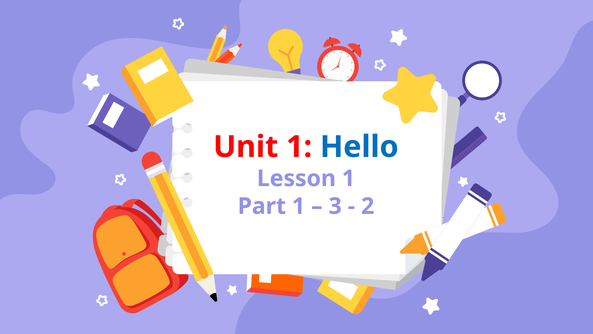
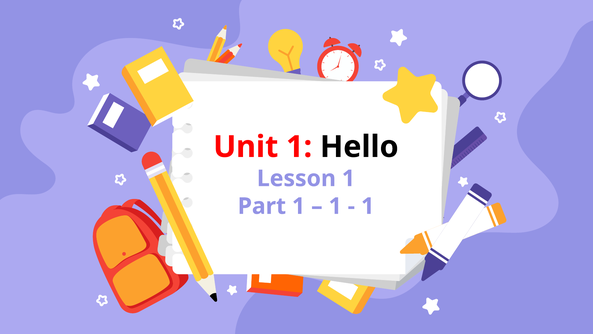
Hello colour: blue -> black
3 at (335, 206): 3 -> 1
2 at (368, 206): 2 -> 1
